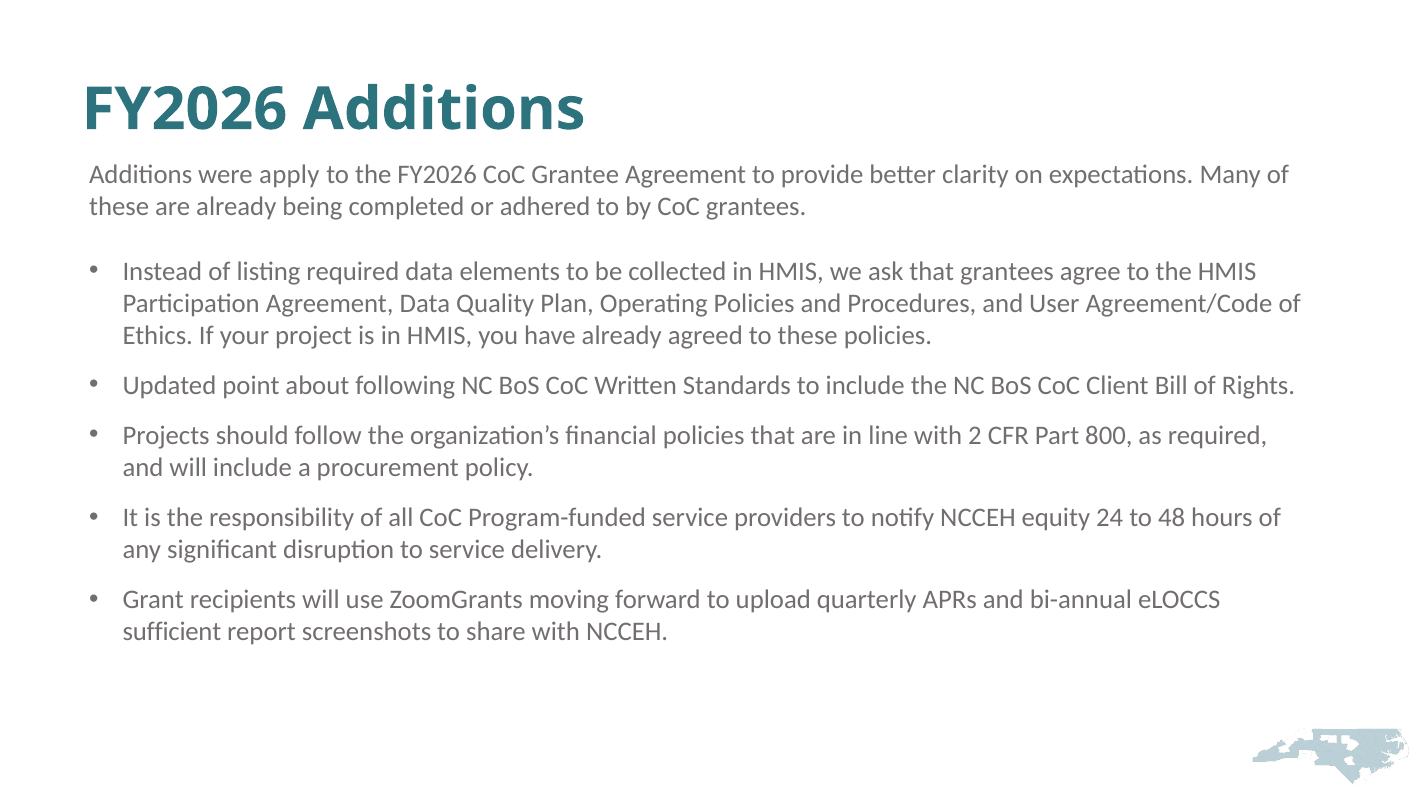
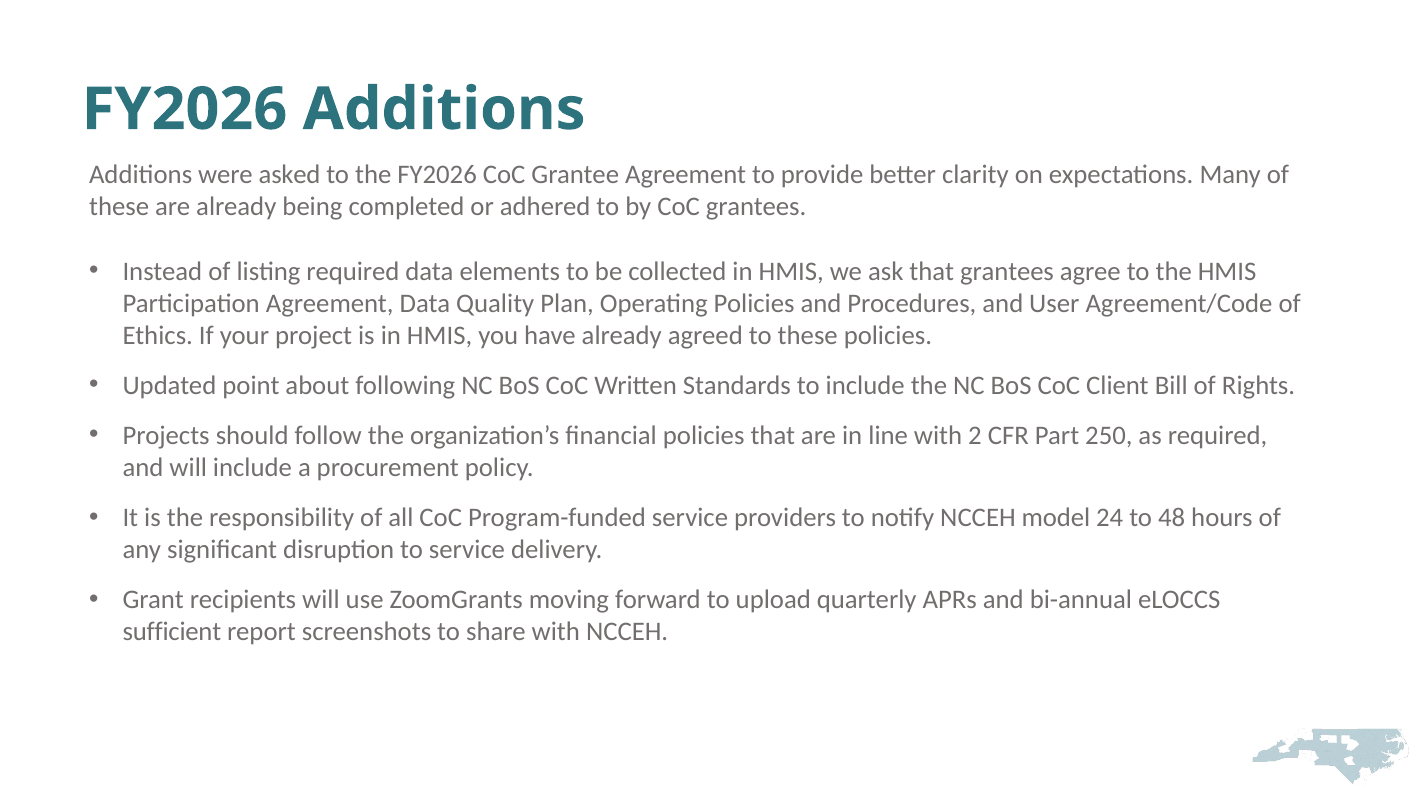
apply: apply -> asked
800: 800 -> 250
equity: equity -> model
